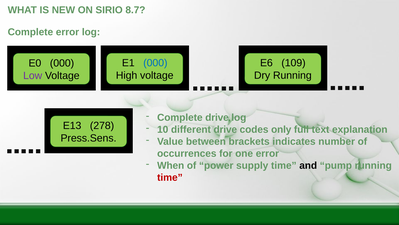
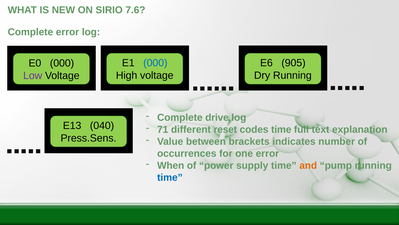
8.7: 8.7 -> 7.6
109: 109 -> 905
278: 278 -> 040
10: 10 -> 71
different drive: drive -> reset
codes only: only -> time
and colour: black -> orange
time at (170, 177) colour: red -> blue
